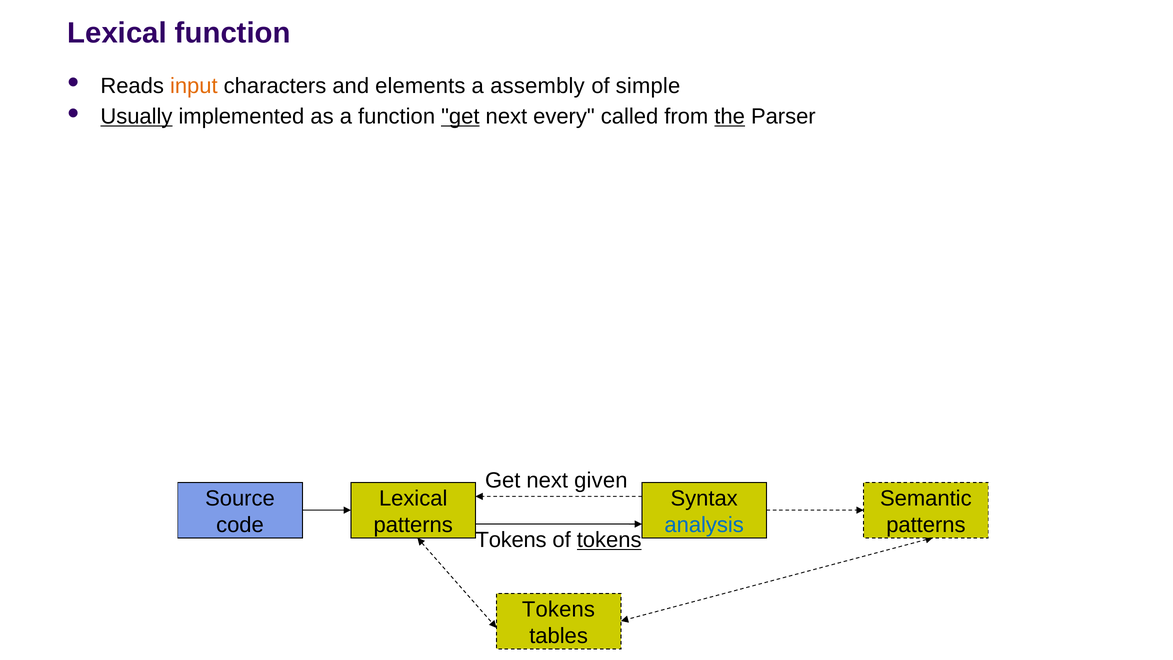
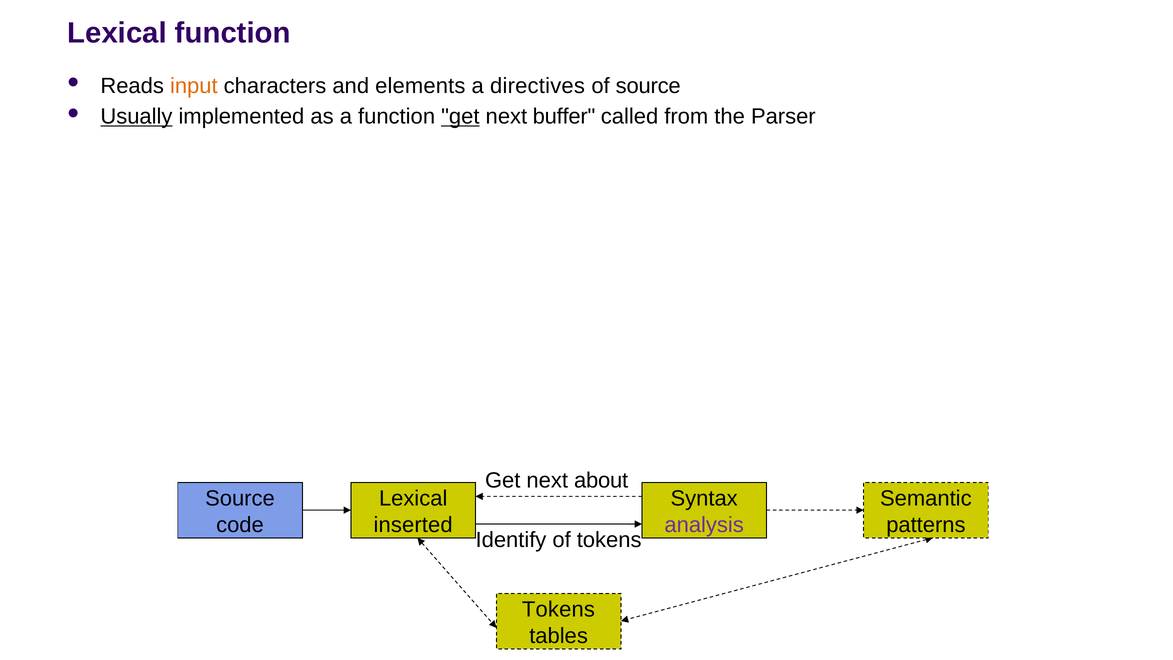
assembly: assembly -> directives
of simple: simple -> source
every: every -> buffer
the underline: present -> none
given: given -> about
patterns at (413, 525): patterns -> inserted
analysis colour: blue -> purple
Tokens at (511, 540): Tokens -> Identify
tokens at (609, 540) underline: present -> none
